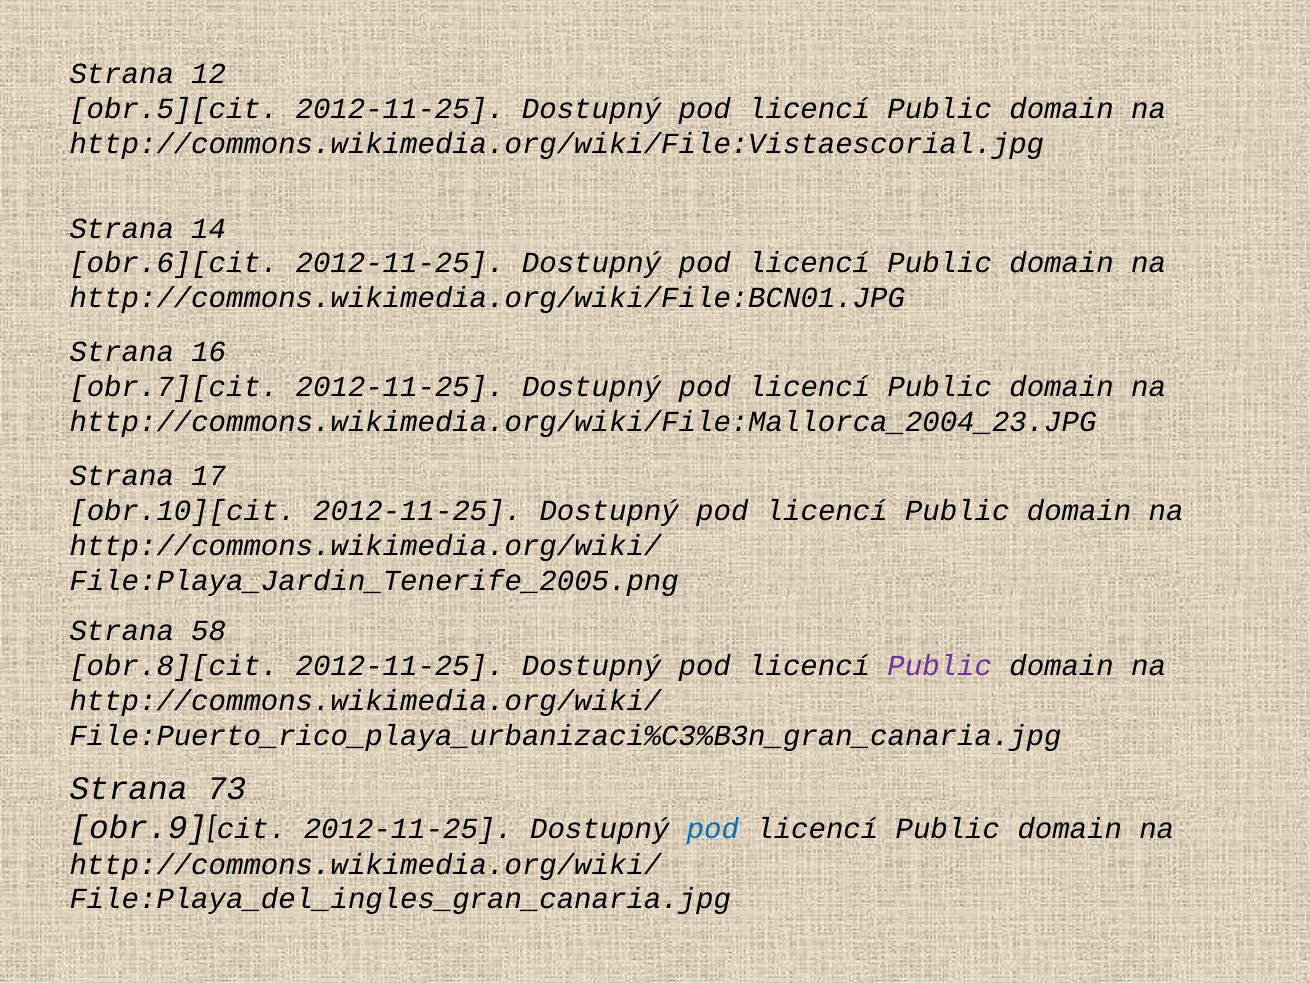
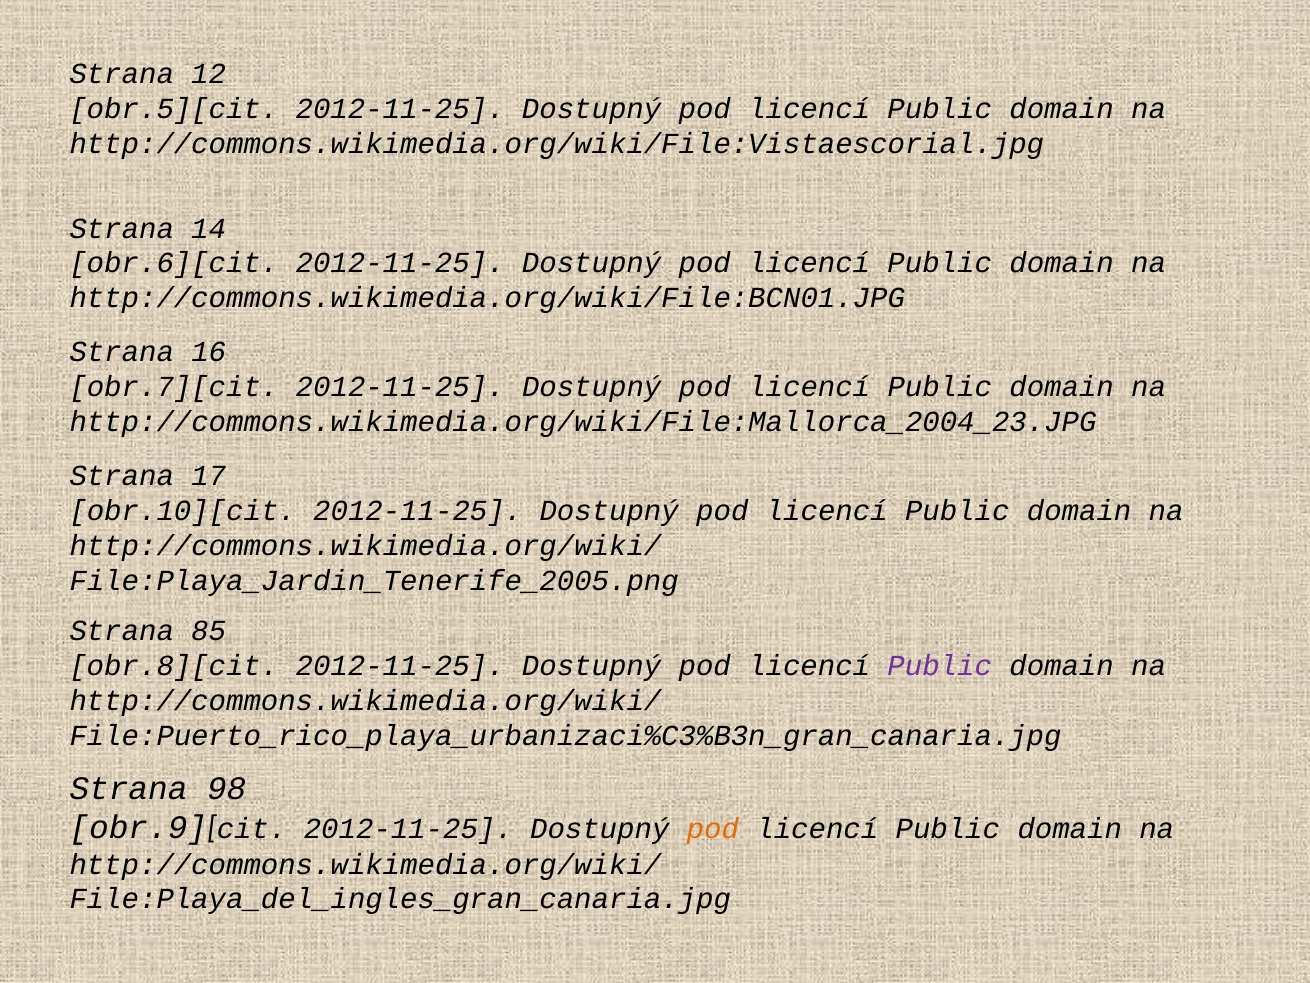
58: 58 -> 85
73: 73 -> 98
pod at (713, 828) colour: blue -> orange
